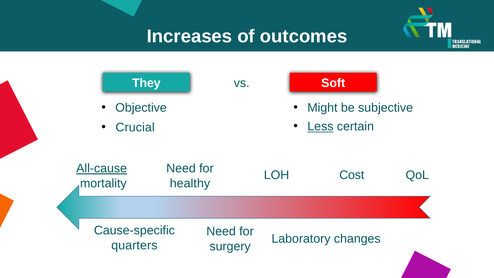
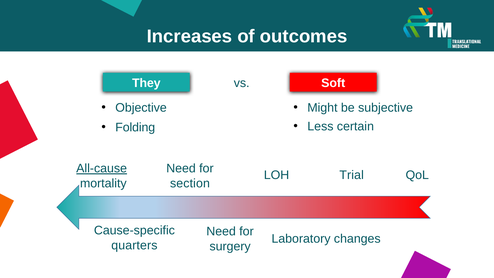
Crucial: Crucial -> Folding
Less underline: present -> none
Cost: Cost -> Trial
healthy: healthy -> section
